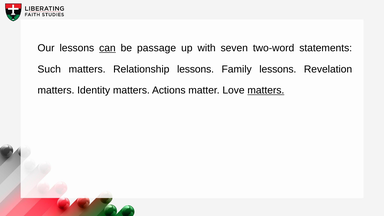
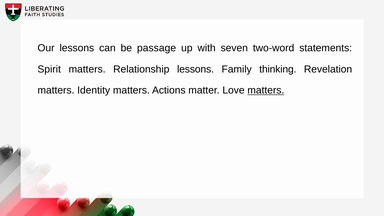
can underline: present -> none
Such: Such -> Spirit
Family lessons: lessons -> thinking
